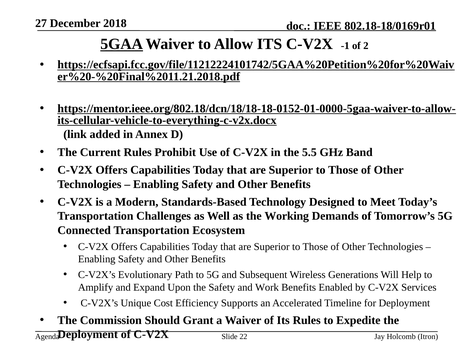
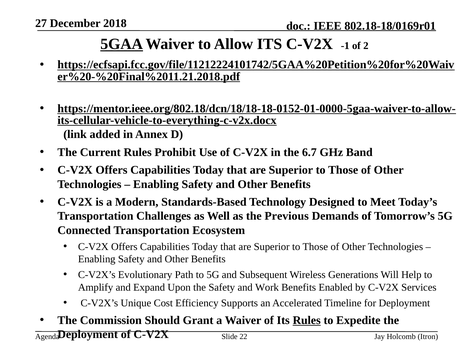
5.5: 5.5 -> 6.7
Working: Working -> Previous
Rules at (307, 321) underline: none -> present
